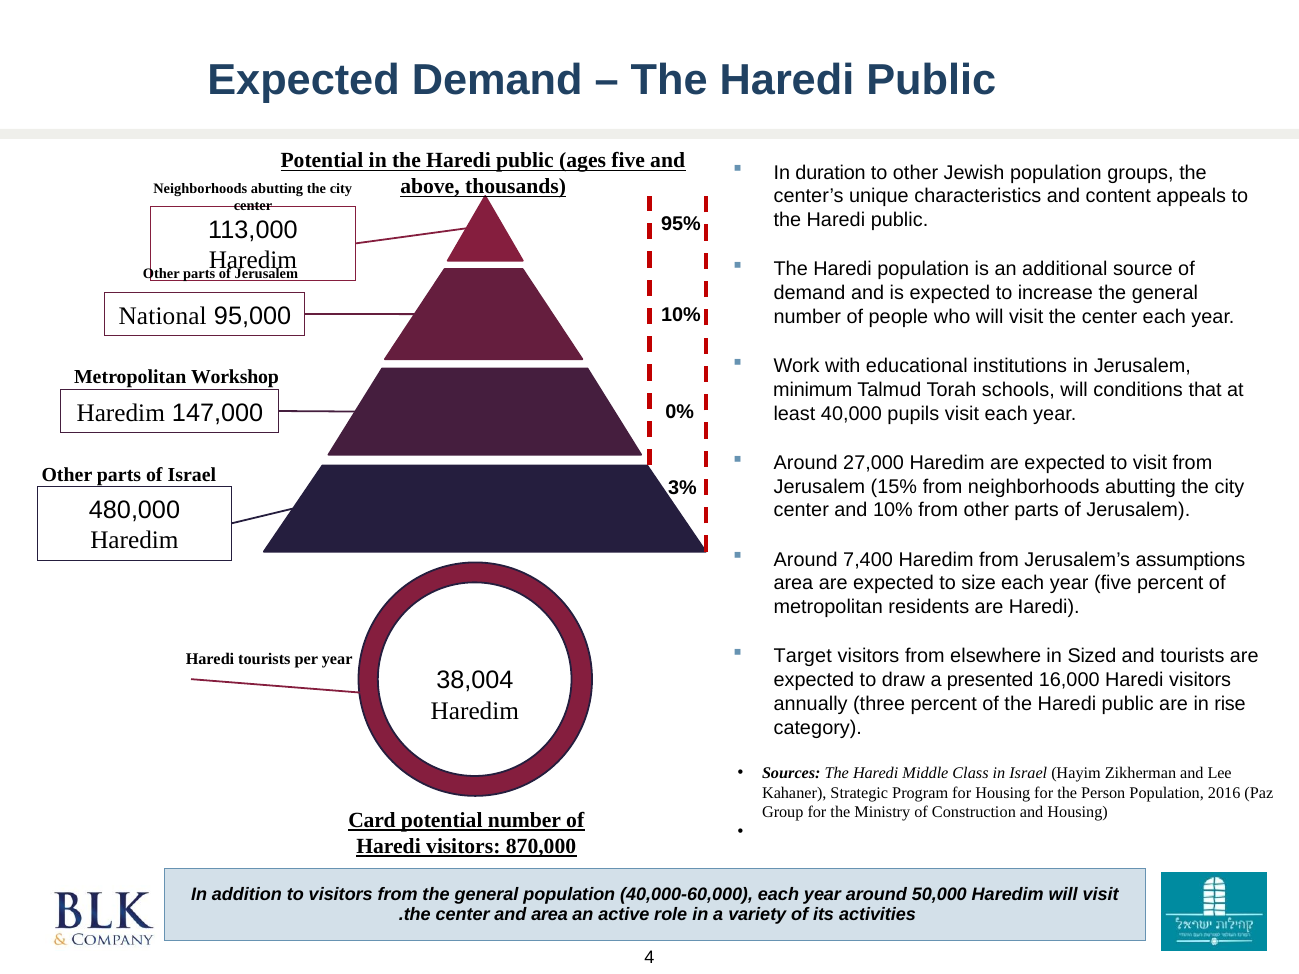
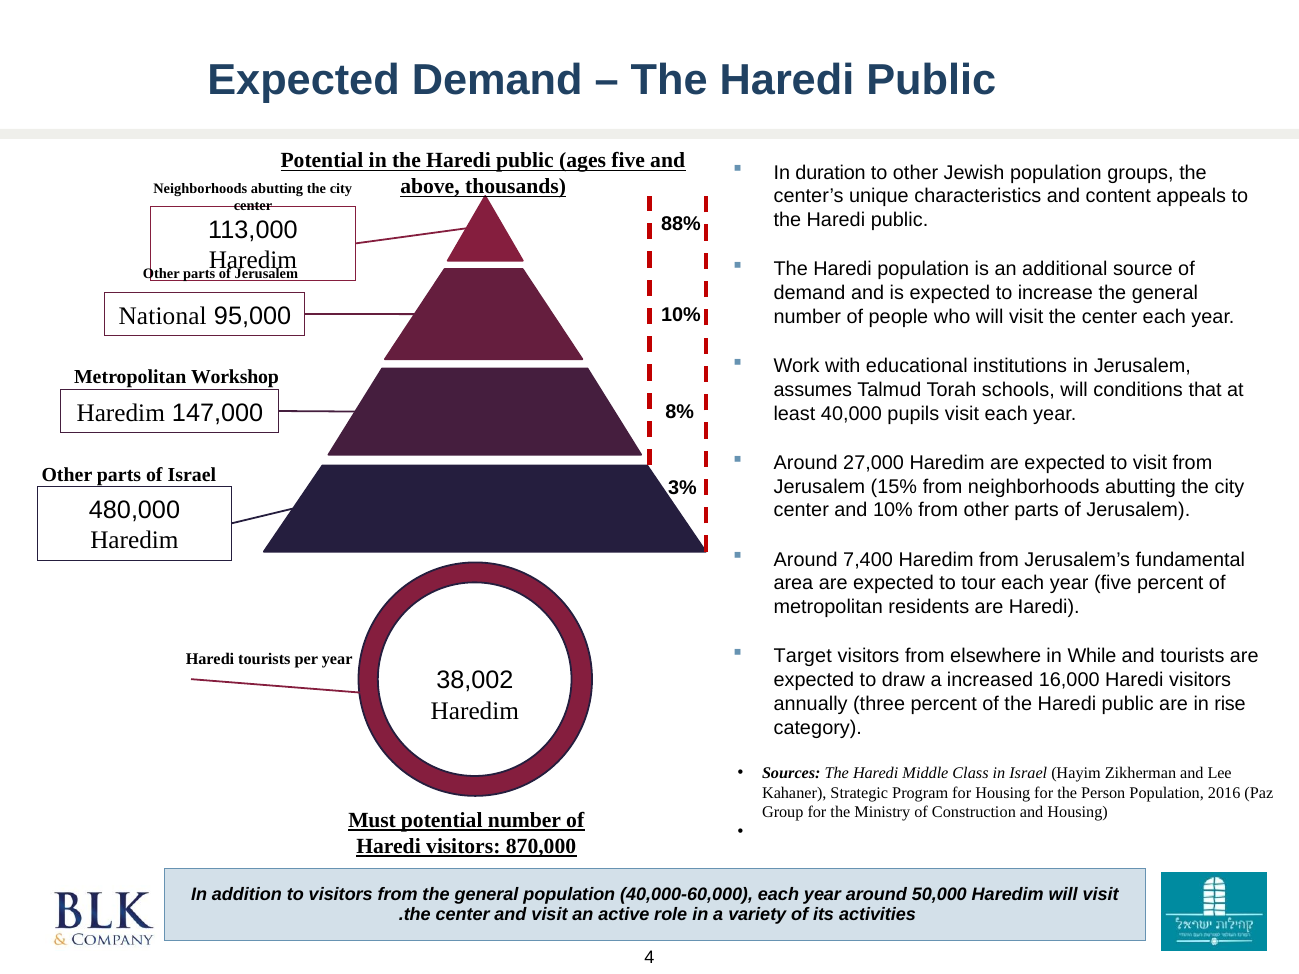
95%: 95% -> 88%
minimum: minimum -> assumes
0%: 0% -> 8%
assumptions: assumptions -> fundamental
size: size -> tour
Sized: Sized -> While
38,004: 38,004 -> 38,002
presented: presented -> increased
Card: Card -> Must
and area: area -> visit
